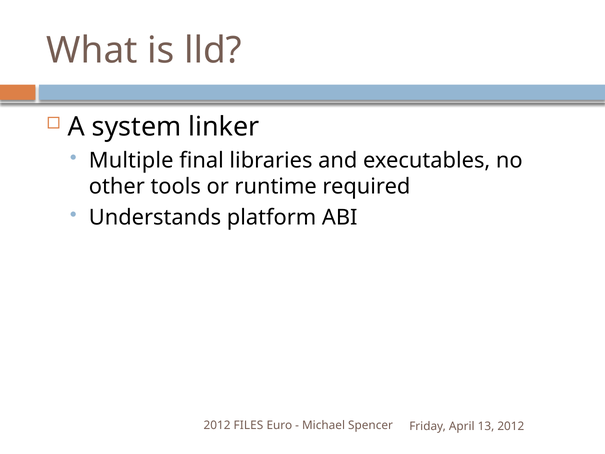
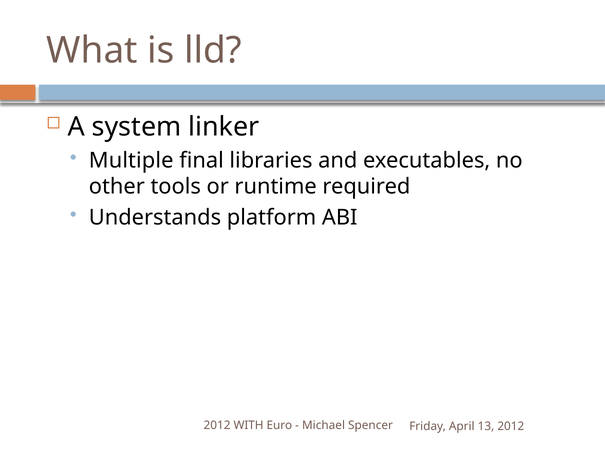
FILES: FILES -> WITH
